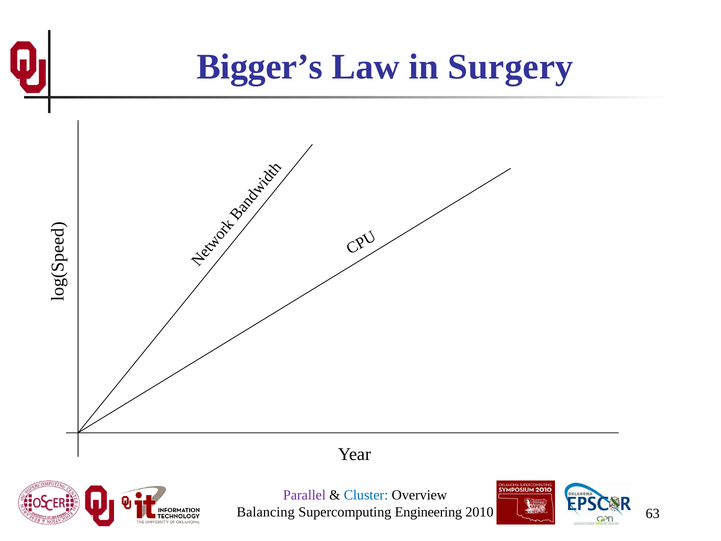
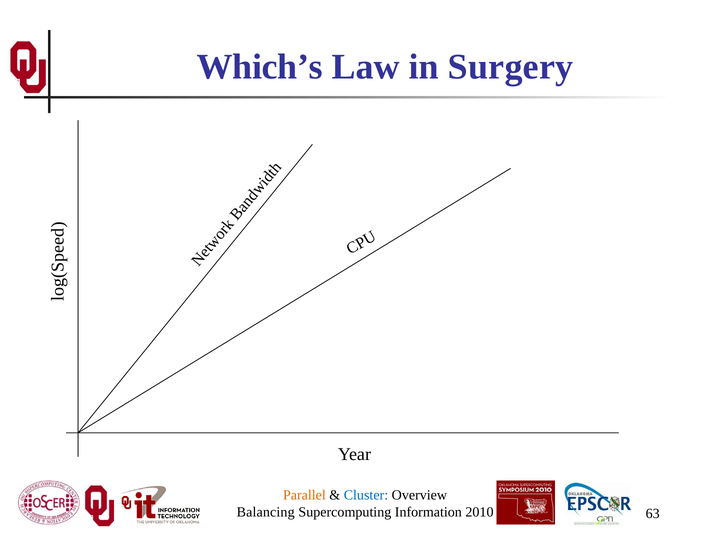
Bigger’s: Bigger’s -> Which’s
Parallel colour: purple -> orange
Engineering: Engineering -> Information
